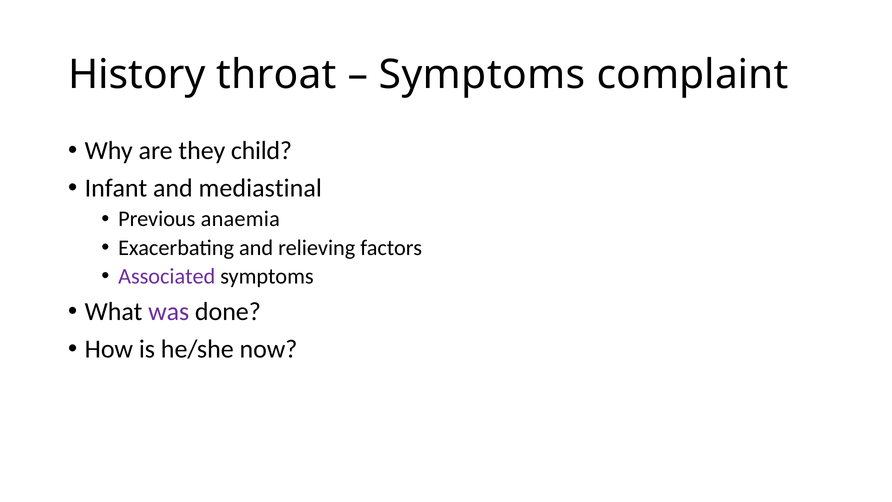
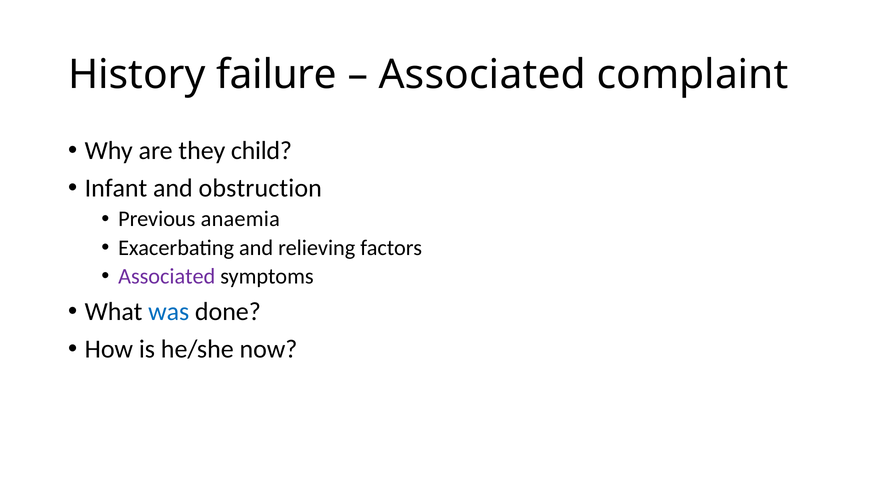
throat: throat -> failure
Symptoms at (482, 75): Symptoms -> Associated
mediastinal: mediastinal -> obstruction
was colour: purple -> blue
